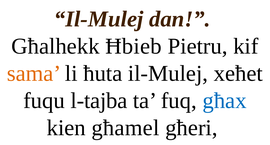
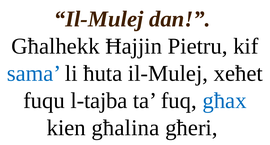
Ħbieb: Ħbieb -> Ħajjin
sama colour: orange -> blue
għamel: għamel -> għalina
